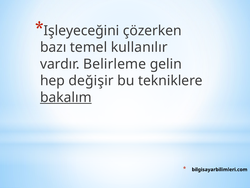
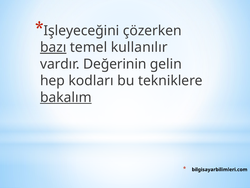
bazı underline: none -> present
Belirleme: Belirleme -> Değerinin
değişir: değişir -> kodları
